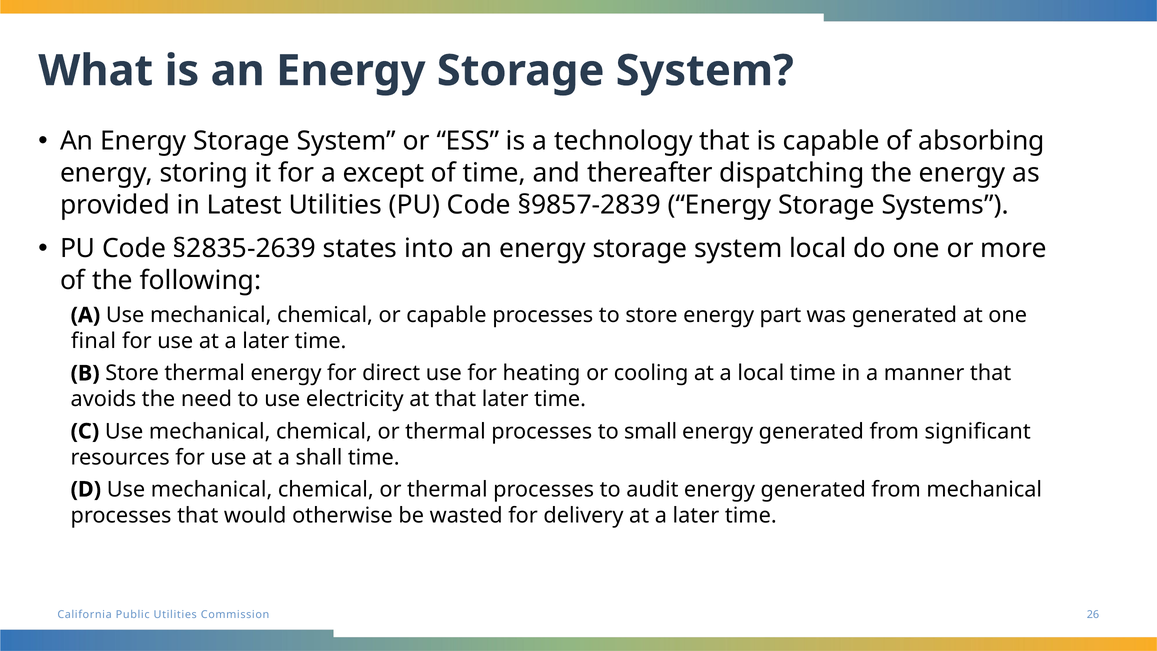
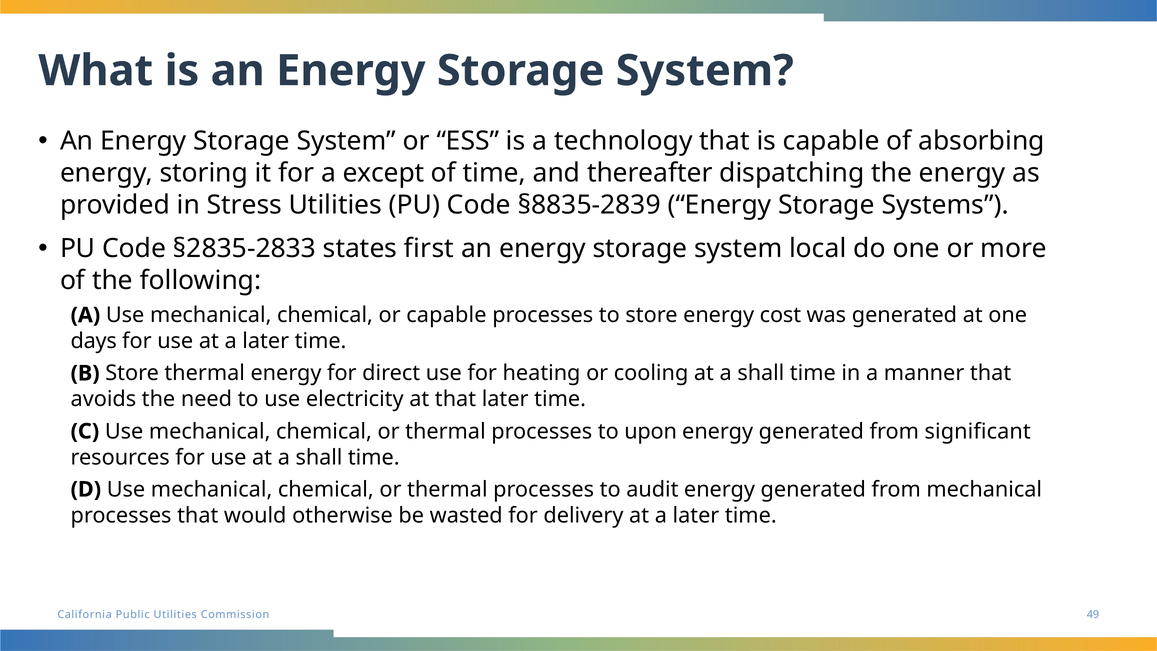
Latest: Latest -> Stress
§9857-2839: §9857-2839 -> §8835-2839
§2835-2639: §2835-2639 -> §2835-2833
into: into -> first
part: part -> cost
final: final -> days
cooling at a local: local -> shall
small: small -> upon
26: 26 -> 49
